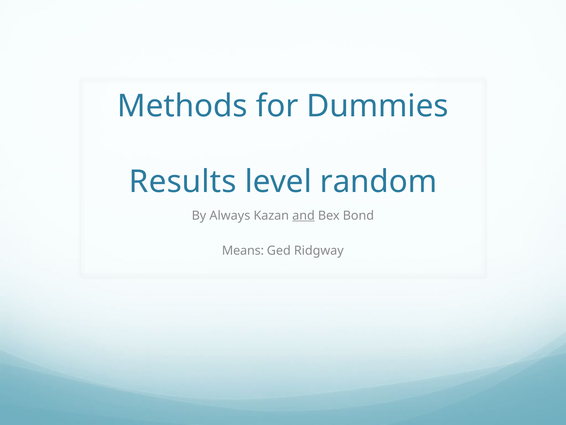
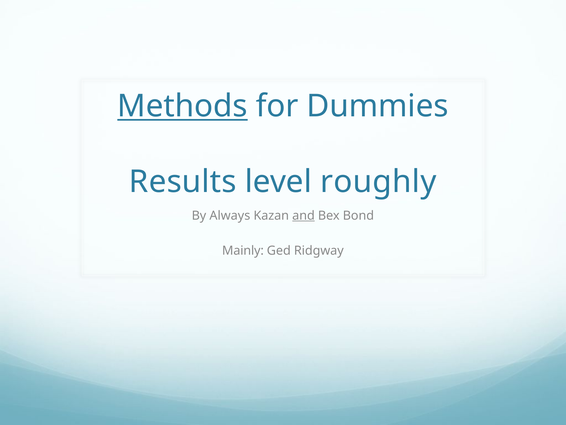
Methods underline: none -> present
random: random -> roughly
Means: Means -> Mainly
